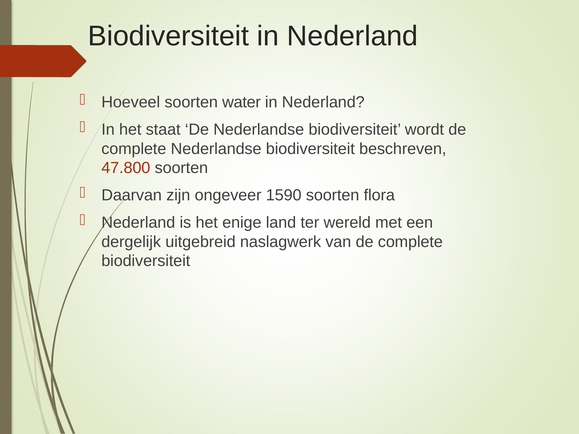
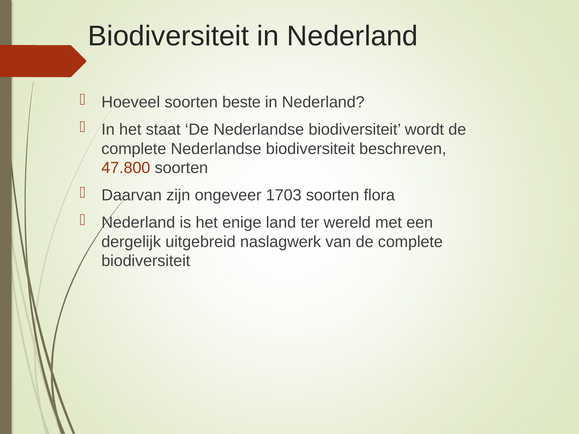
water: water -> beste
1590: 1590 -> 1703
